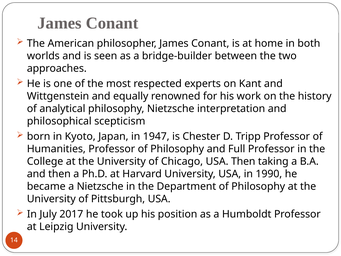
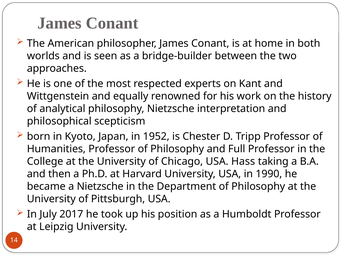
1947: 1947 -> 1952
USA Then: Then -> Hass
